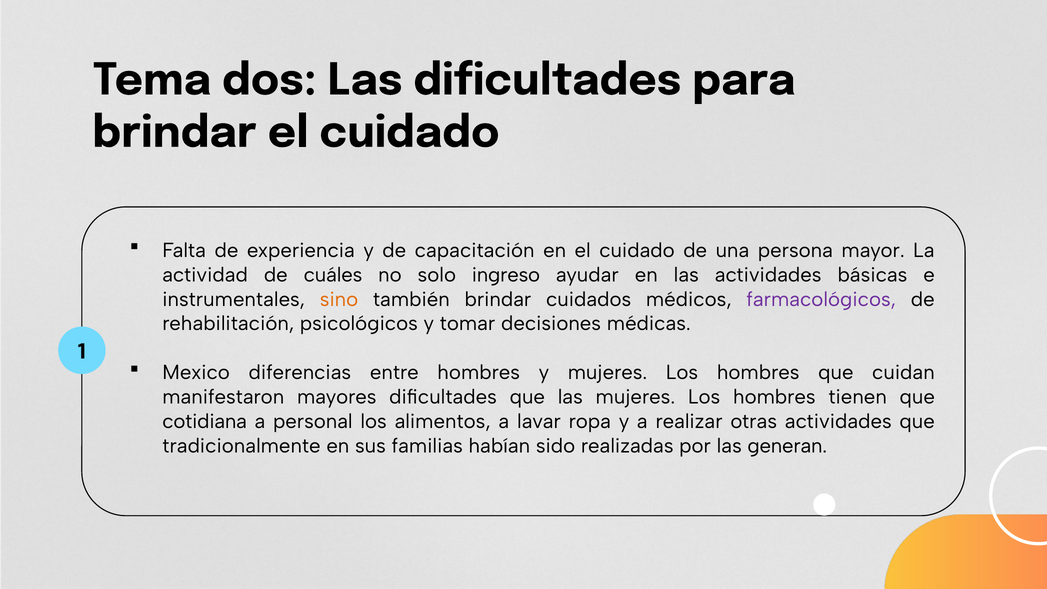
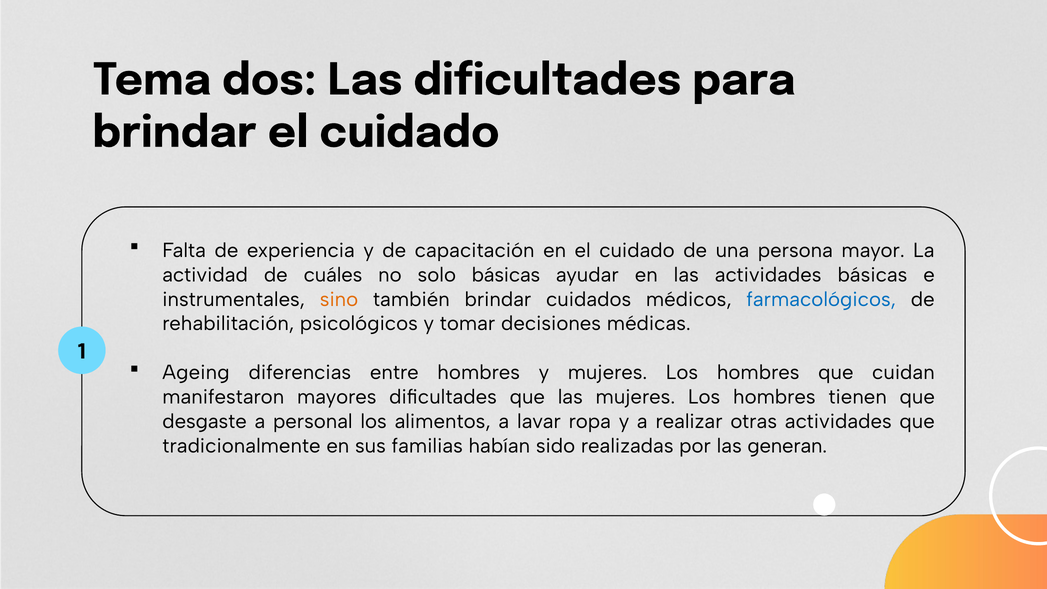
solo ingreso: ingreso -> básicas
farmacológicos colour: purple -> blue
Mexico: Mexico -> Ageing
cotidiana: cotidiana -> desgaste
